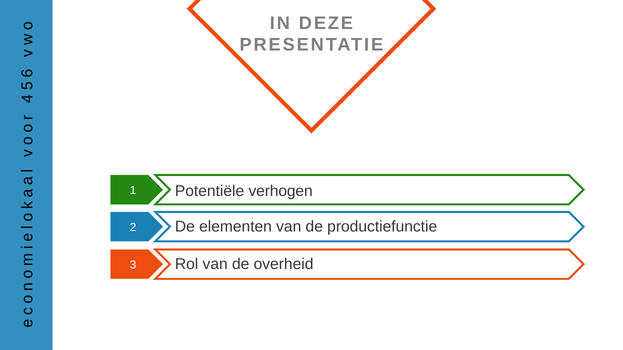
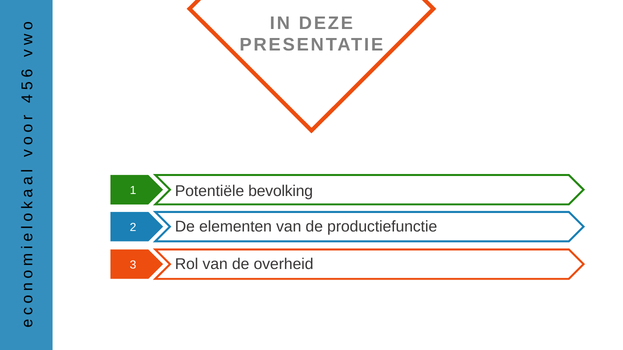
verhogen: verhogen -> bevolking
